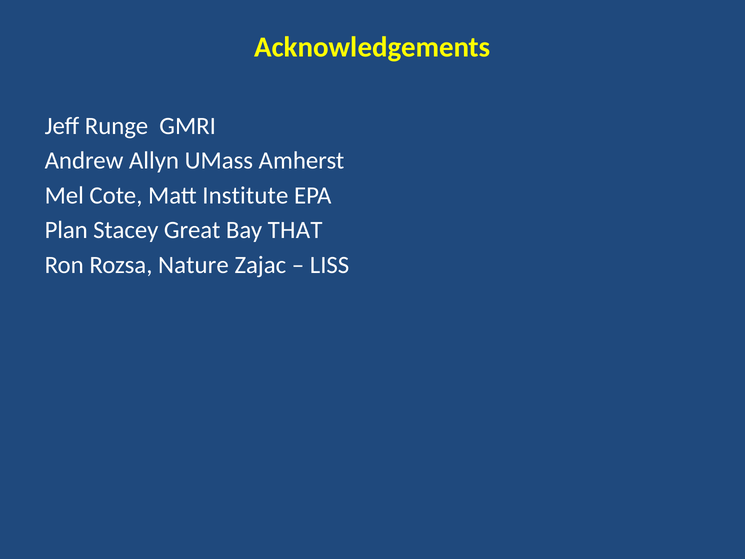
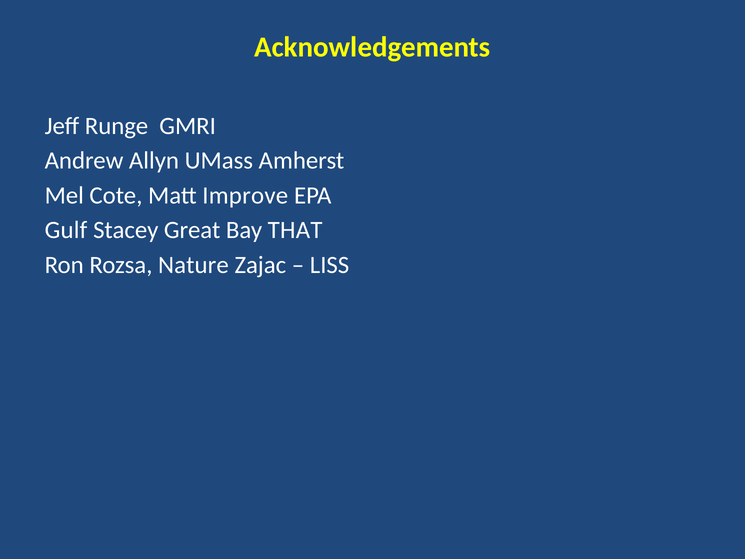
Institute: Institute -> Improve
Plan: Plan -> Gulf
